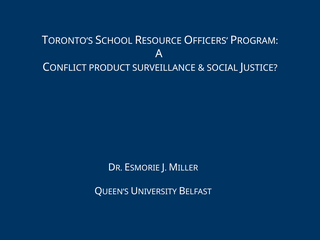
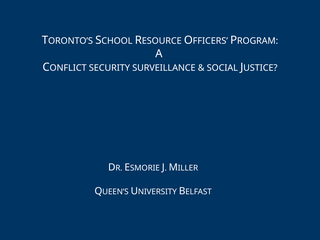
PRODUCT: PRODUCT -> SECURITY
